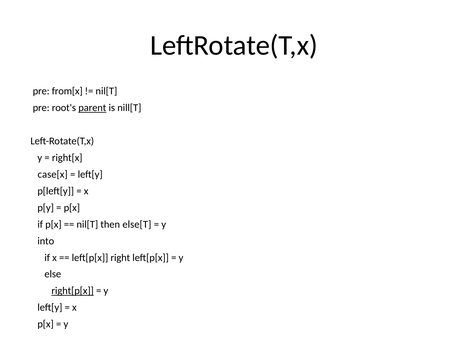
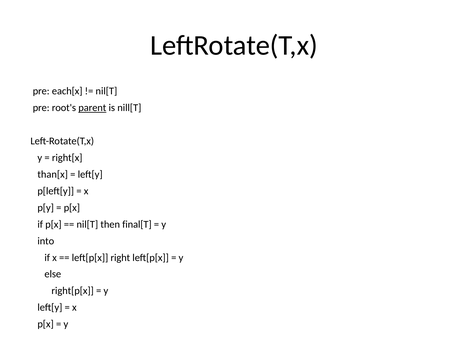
from[x: from[x -> each[x
case[x: case[x -> than[x
else[T: else[T -> final[T
right[p[x underline: present -> none
